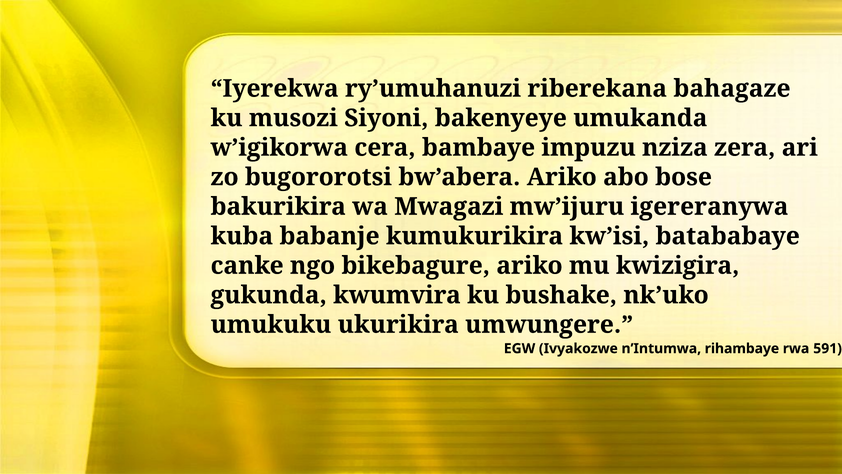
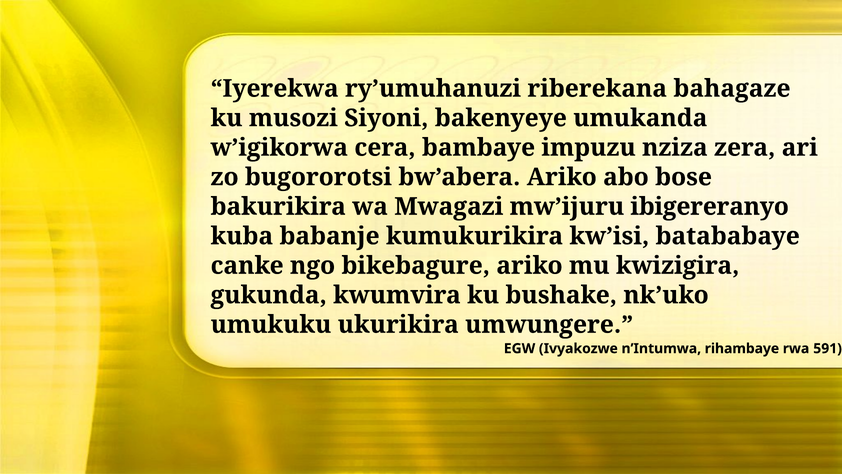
igereranywa: igereranywa -> ibigereranyo
